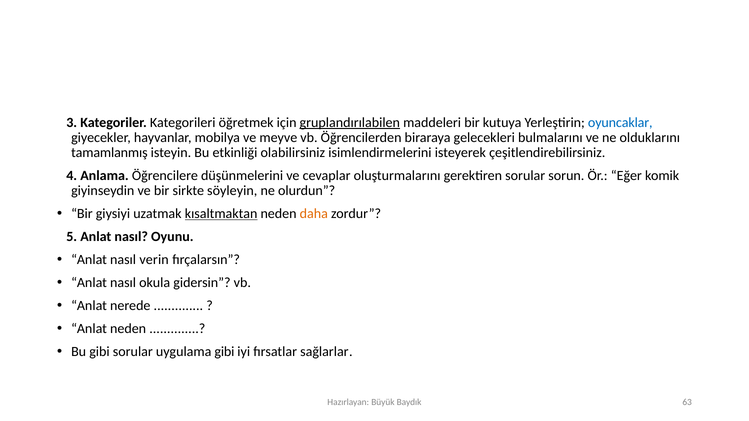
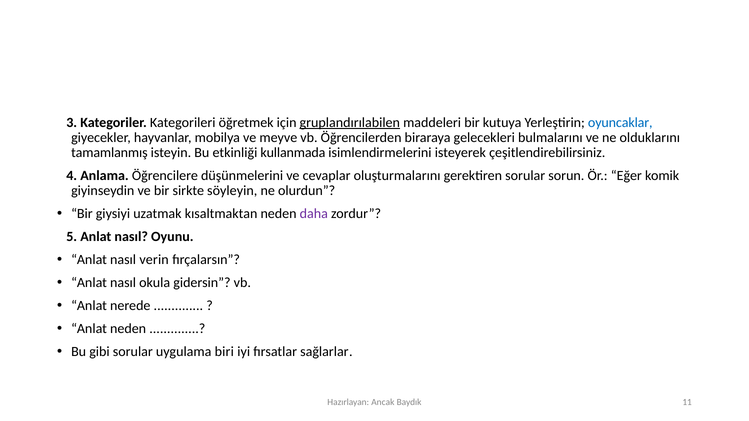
olabilirsiniz: olabilirsiniz -> kullanmada
kısaltmaktan underline: present -> none
daha colour: orange -> purple
uygulama gibi: gibi -> biri
Büyük: Büyük -> Ancak
63: 63 -> 11
